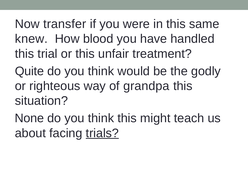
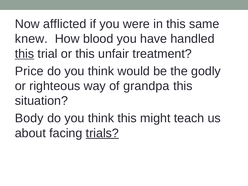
transfer: transfer -> afflicted
this at (25, 54) underline: none -> present
Quite: Quite -> Price
None: None -> Body
